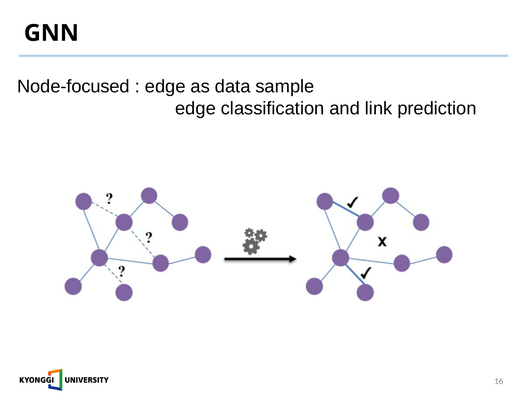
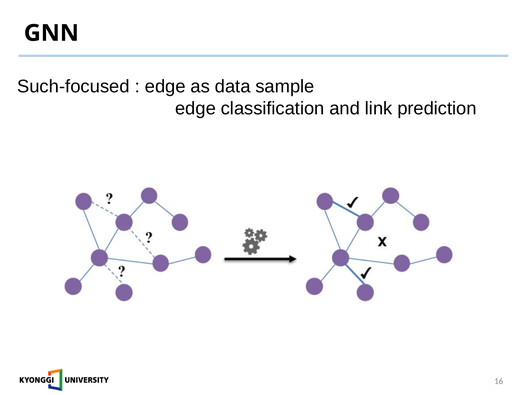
Node-focused: Node-focused -> Such-focused
